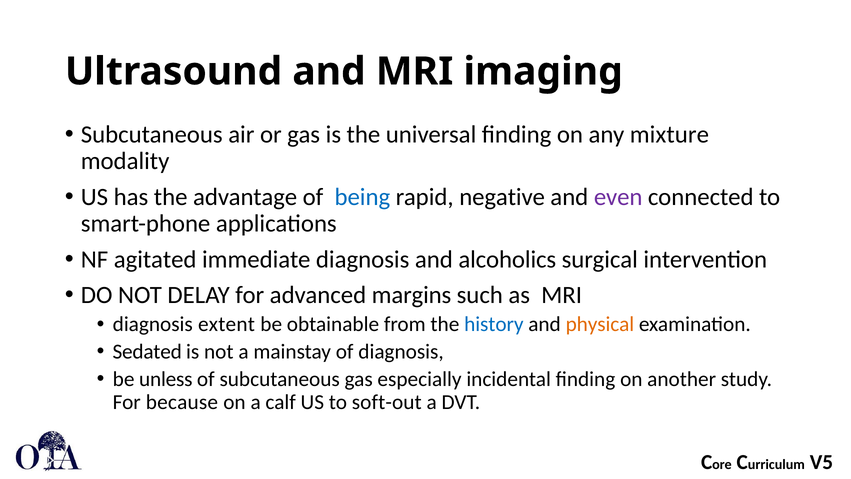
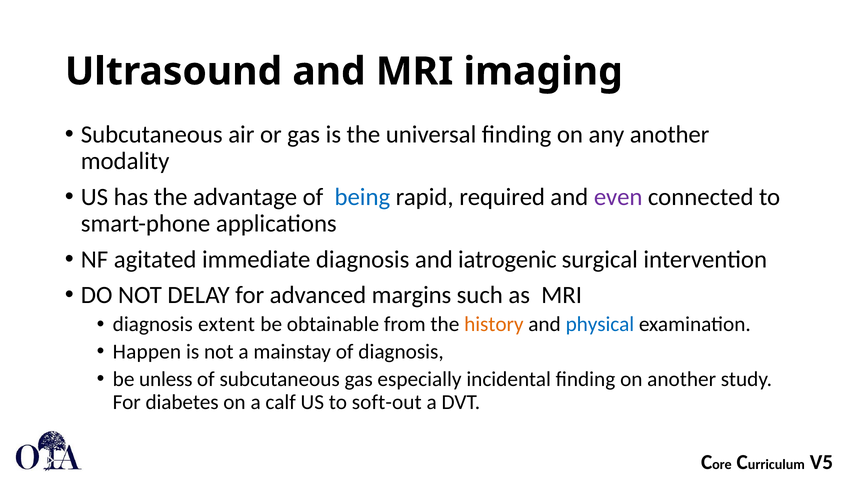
any mixture: mixture -> another
negative: negative -> required
alcoholics: alcoholics -> iatrogenic
history colour: blue -> orange
physical colour: orange -> blue
Sedated: Sedated -> Happen
because: because -> diabetes
